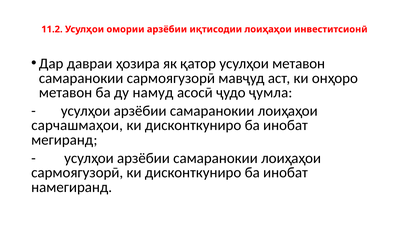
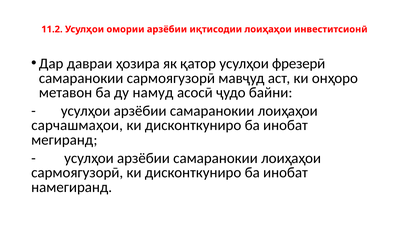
усулҳои метавон: метавон -> фрезерӣ
ҷумла: ҷумла -> байни
